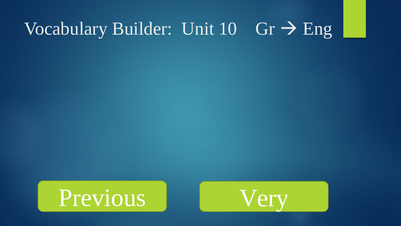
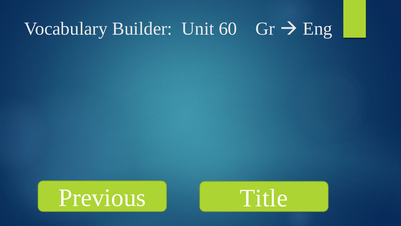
10: 10 -> 60
Very: Very -> Title
